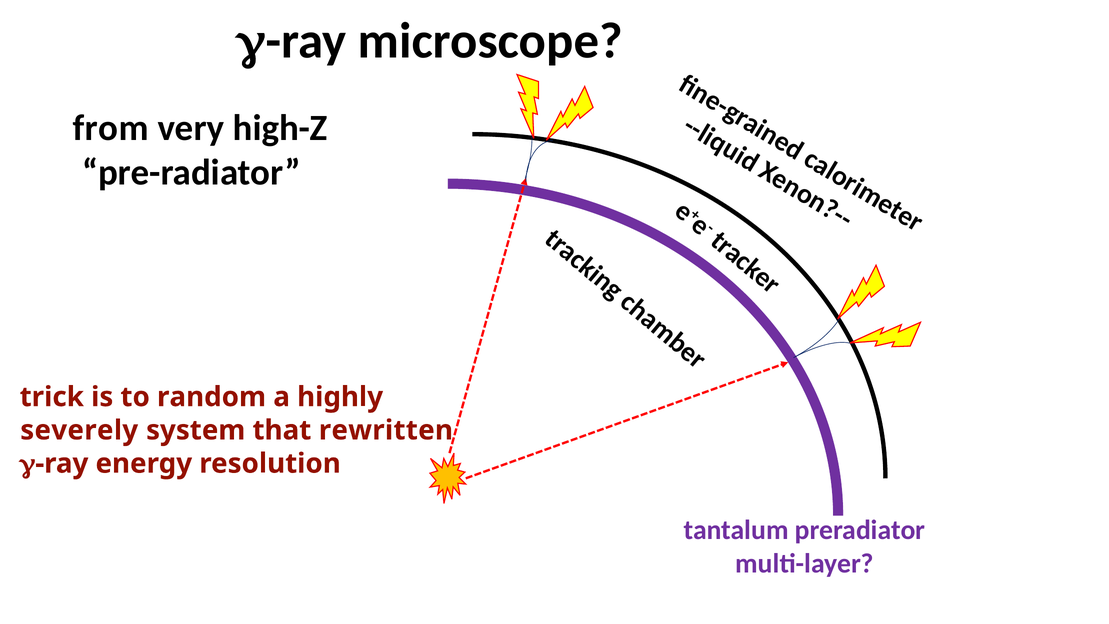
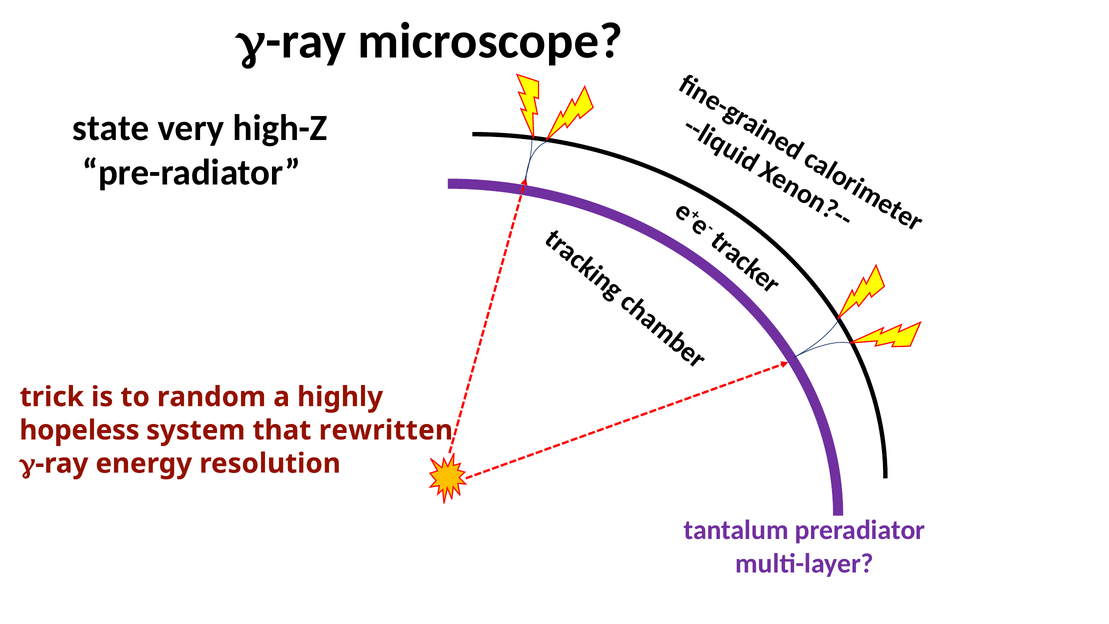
from: from -> state
severely: severely -> hopeless
